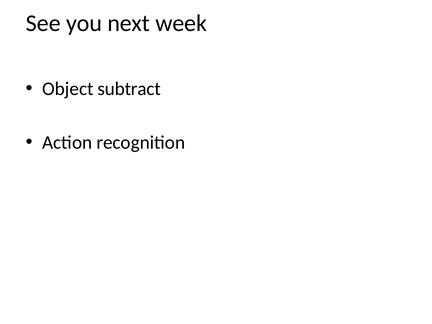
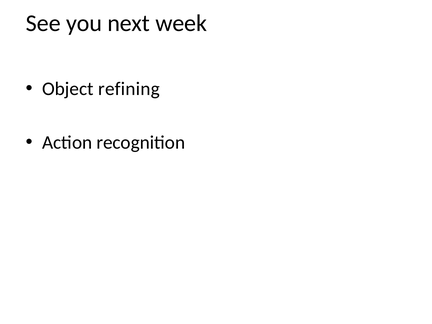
subtract: subtract -> refining
